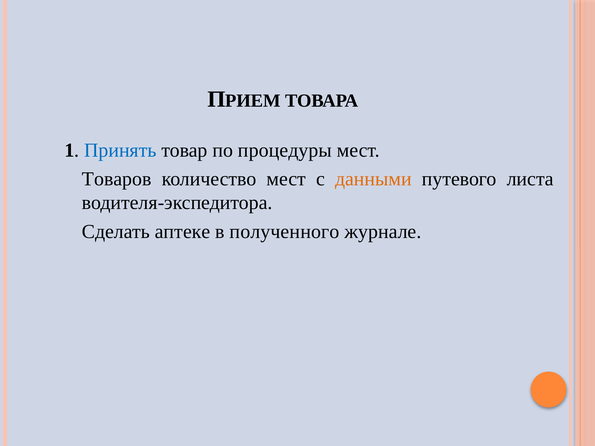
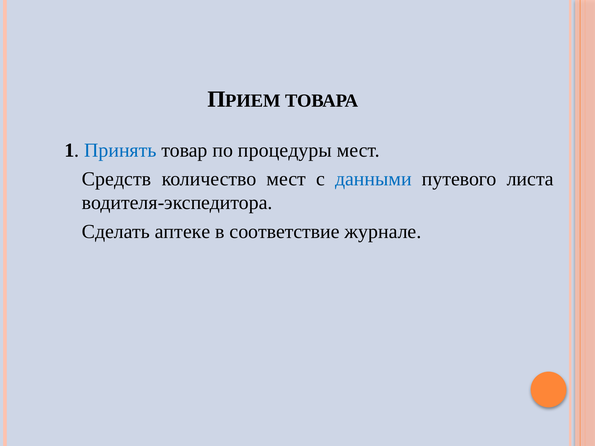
Товаров: Товаров -> Средств
данными colour: orange -> blue
полученного: полученного -> соответствие
